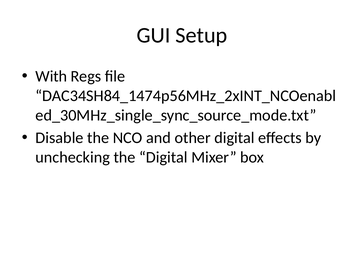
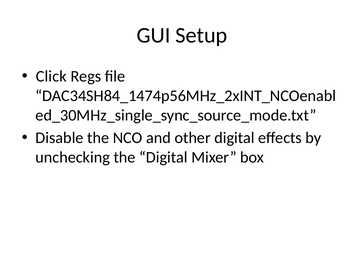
With: With -> Click
